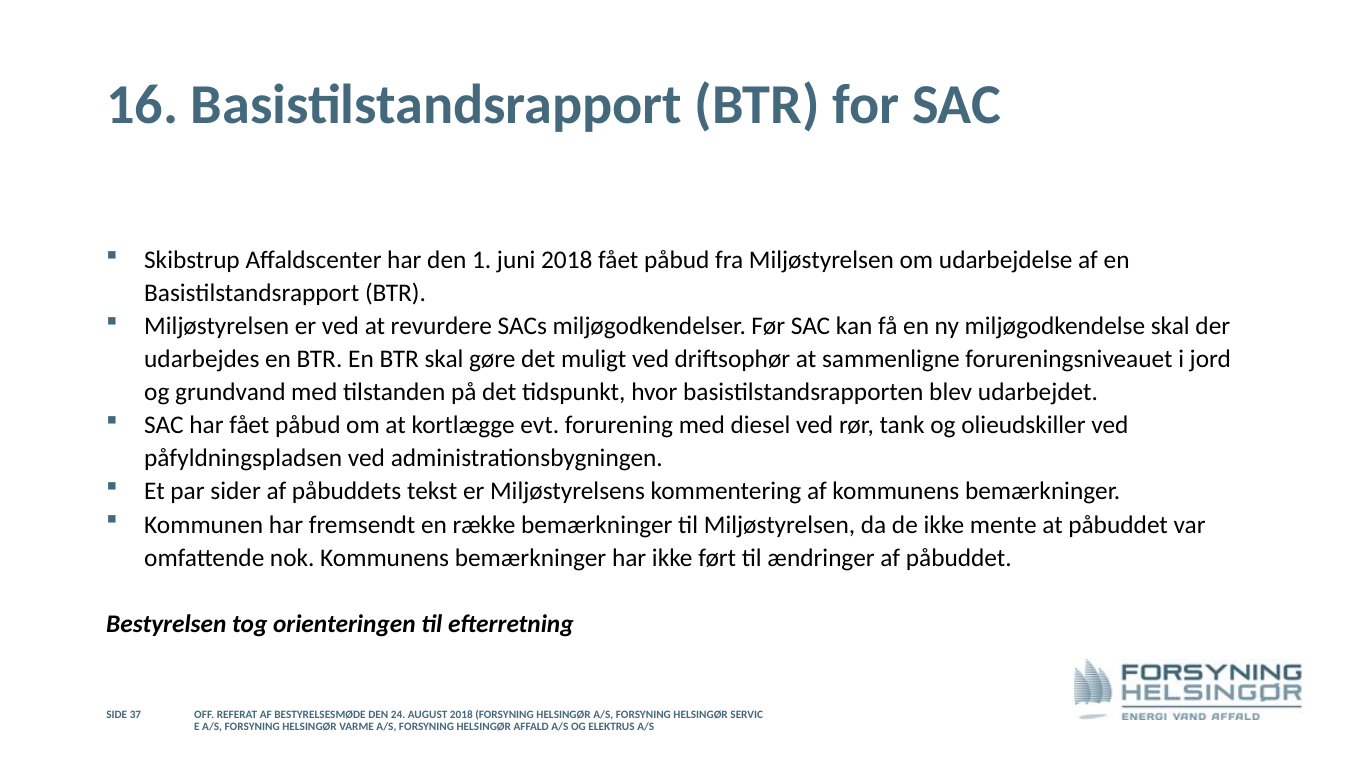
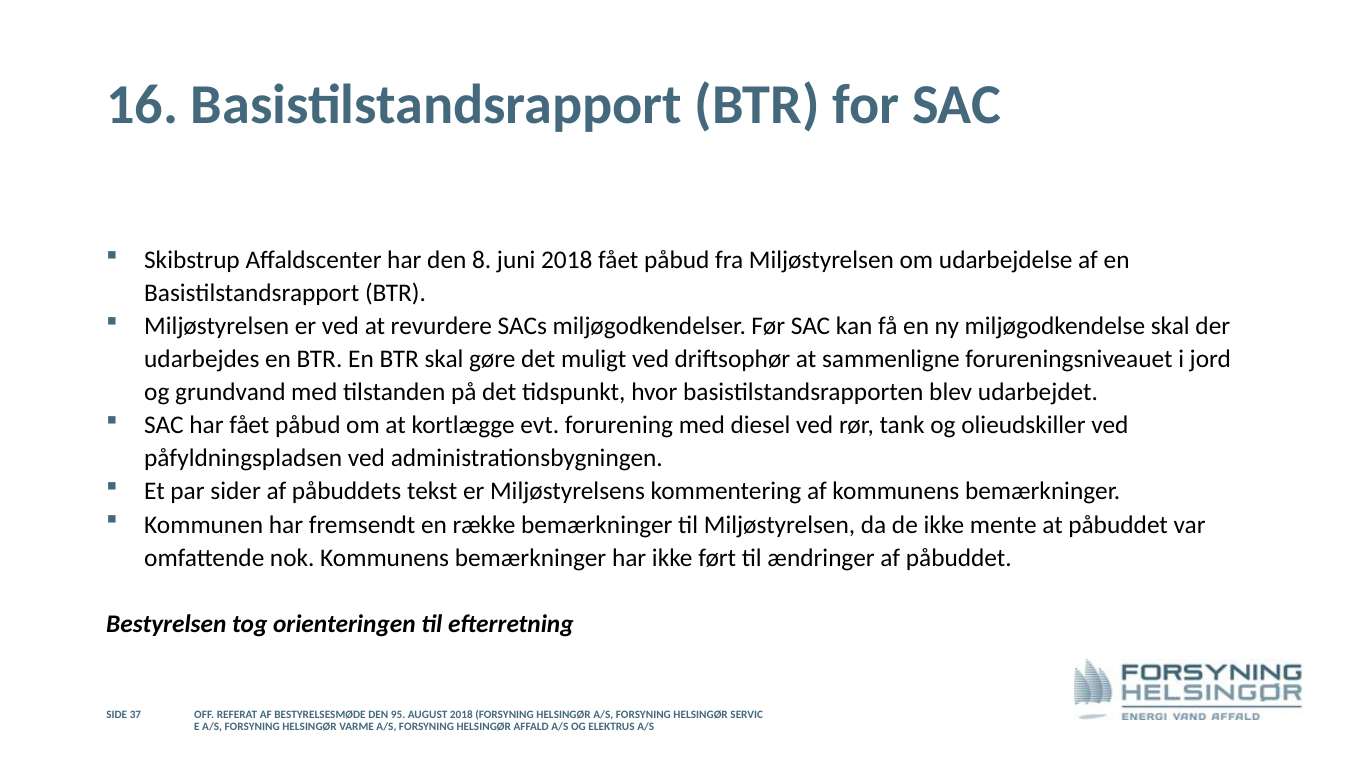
1: 1 -> 8
24: 24 -> 95
